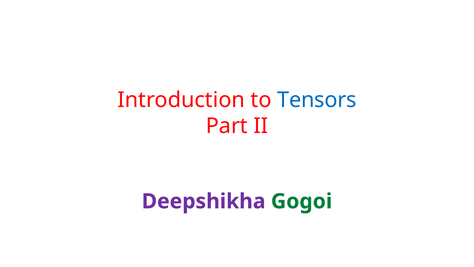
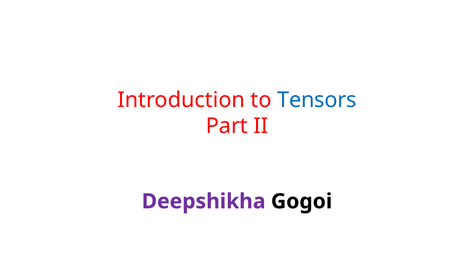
Gogoi colour: green -> black
